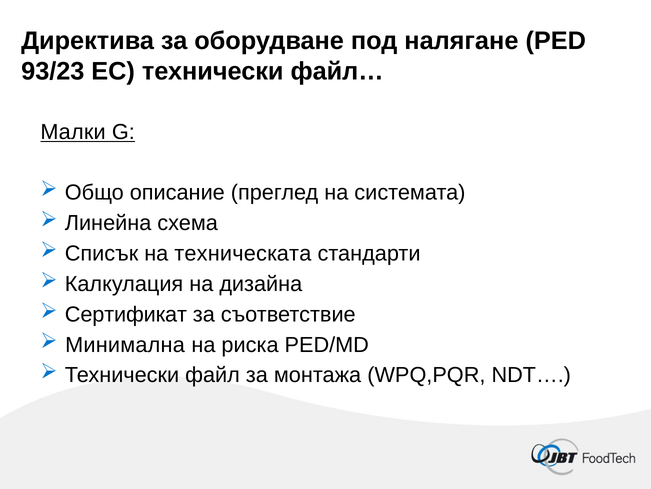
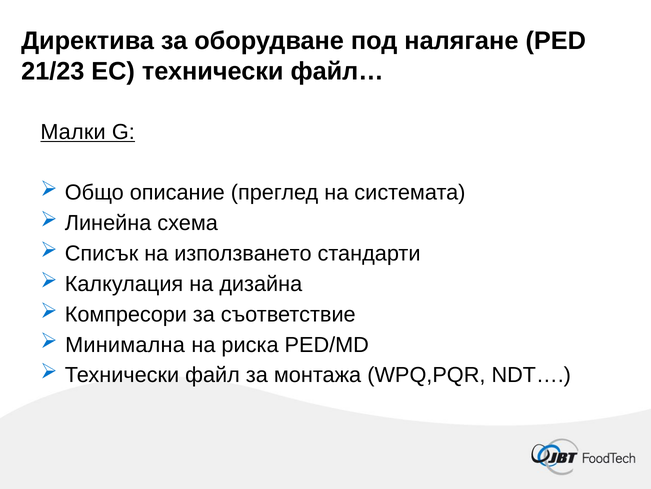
93/23: 93/23 -> 21/23
техническата: техническата -> използването
Сертификат: Сертификат -> Компресори
